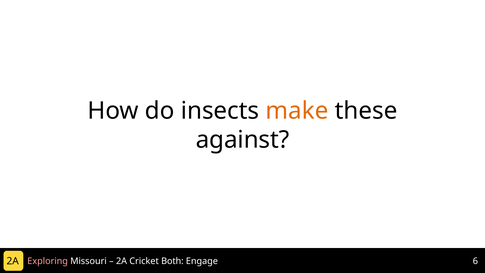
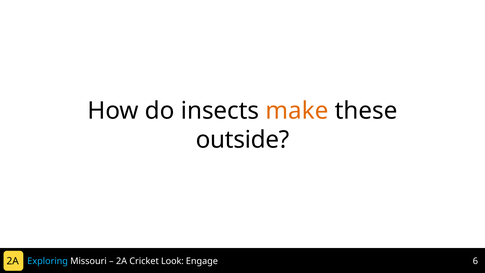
against: against -> outside
Exploring colour: pink -> light blue
Both: Both -> Look
